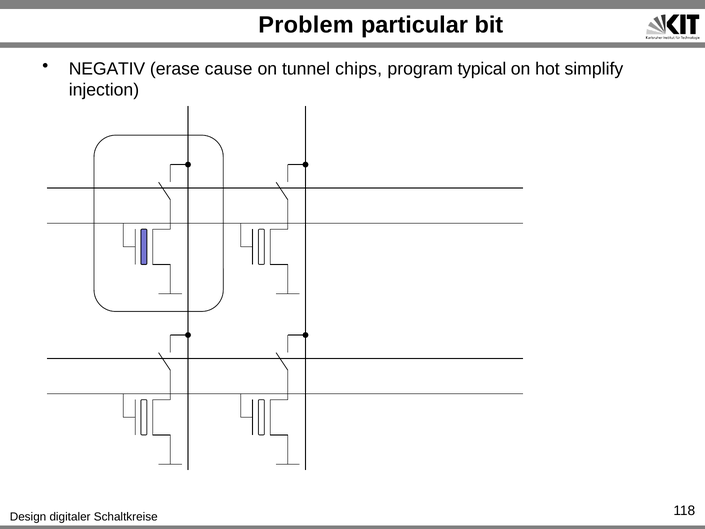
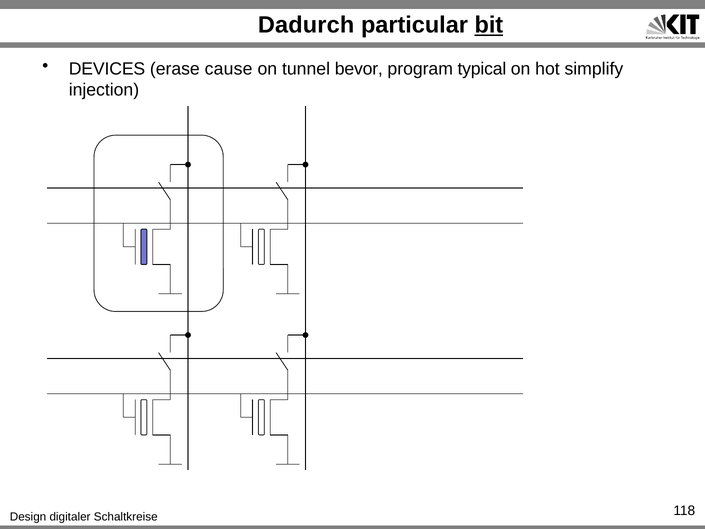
Problem: Problem -> Dadurch
bit underline: none -> present
NEGATIV: NEGATIV -> DEVICES
chips: chips -> bevor
